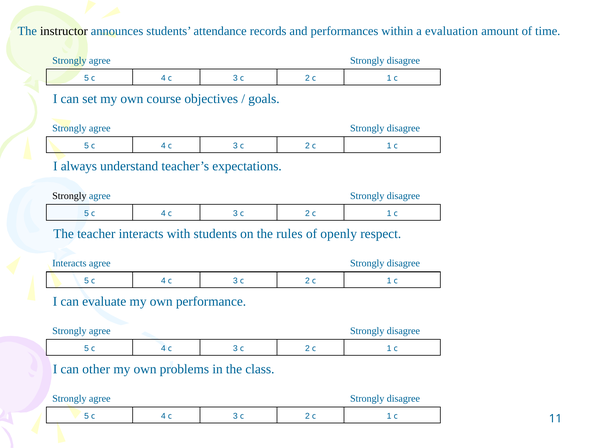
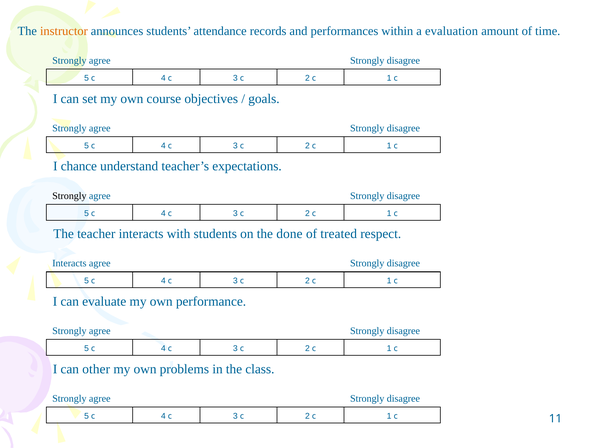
instructor colour: black -> orange
always: always -> chance
rules: rules -> done
openly: openly -> treated
